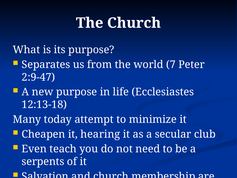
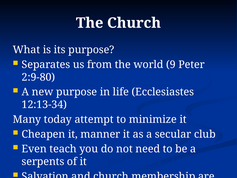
7: 7 -> 9
2:9-47: 2:9-47 -> 2:9-80
12:13-18: 12:13-18 -> 12:13-34
hearing: hearing -> manner
